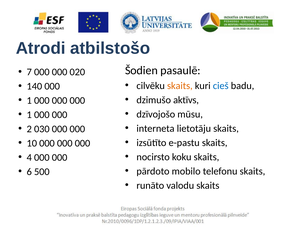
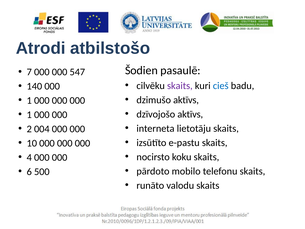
020: 020 -> 547
skaits at (180, 86) colour: orange -> purple
dzīvojošo mūsu: mūsu -> aktīvs
030: 030 -> 004
